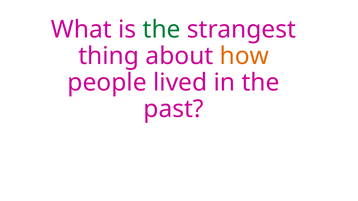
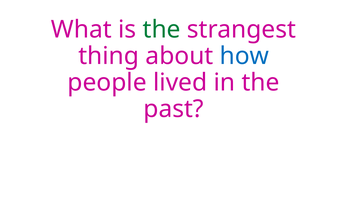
how colour: orange -> blue
